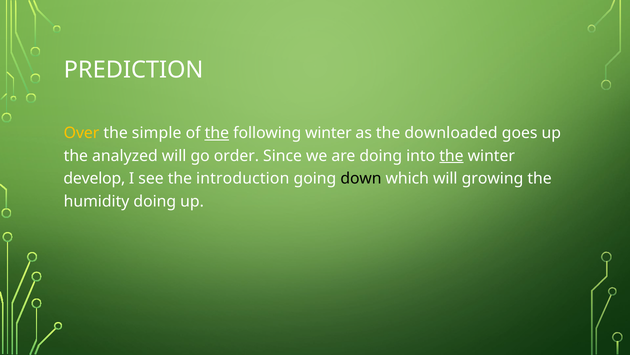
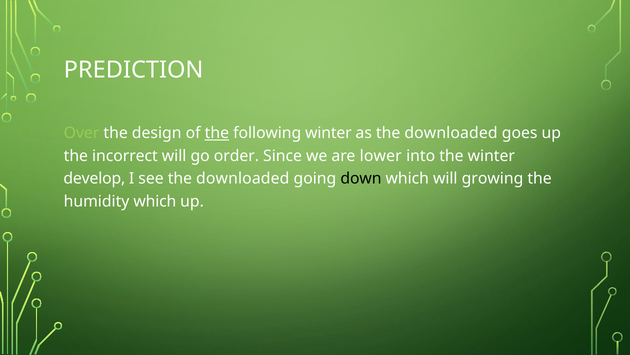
Over colour: yellow -> light green
simple: simple -> design
analyzed: analyzed -> incorrect
are doing: doing -> lower
the at (451, 156) underline: present -> none
see the introduction: introduction -> downloaded
humidity doing: doing -> which
